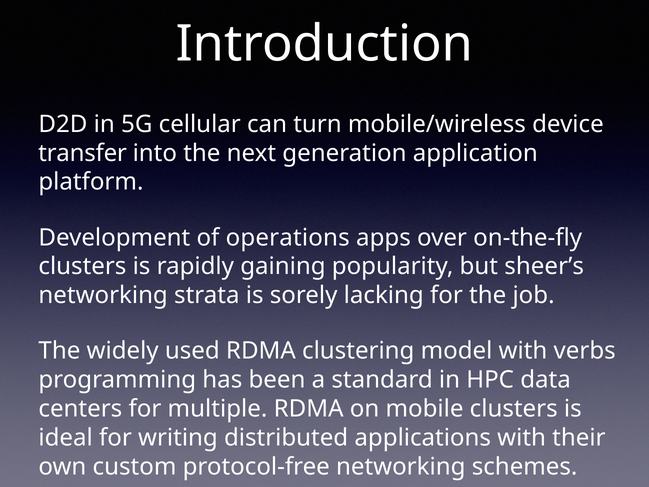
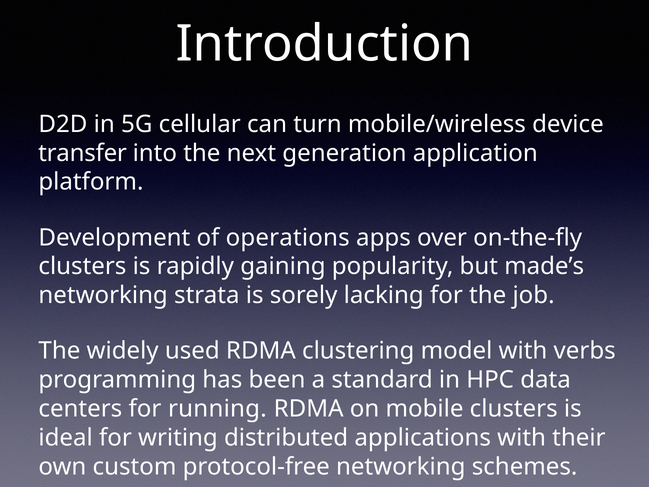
sheer’s: sheer’s -> made’s
multiple: multiple -> running
